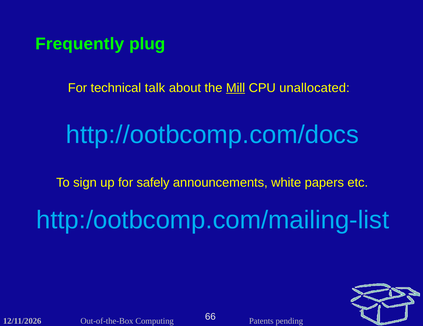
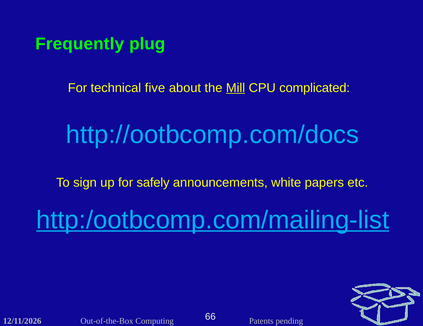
talk: talk -> five
unallocated: unallocated -> complicated
http:/ootbcomp.com/mailing-list underline: none -> present
